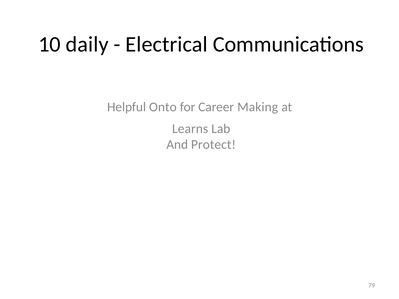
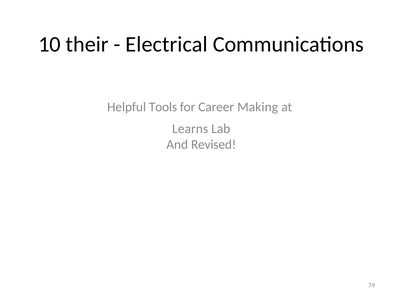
daily: daily -> their
Onto: Onto -> Tools
Protect: Protect -> Revised
